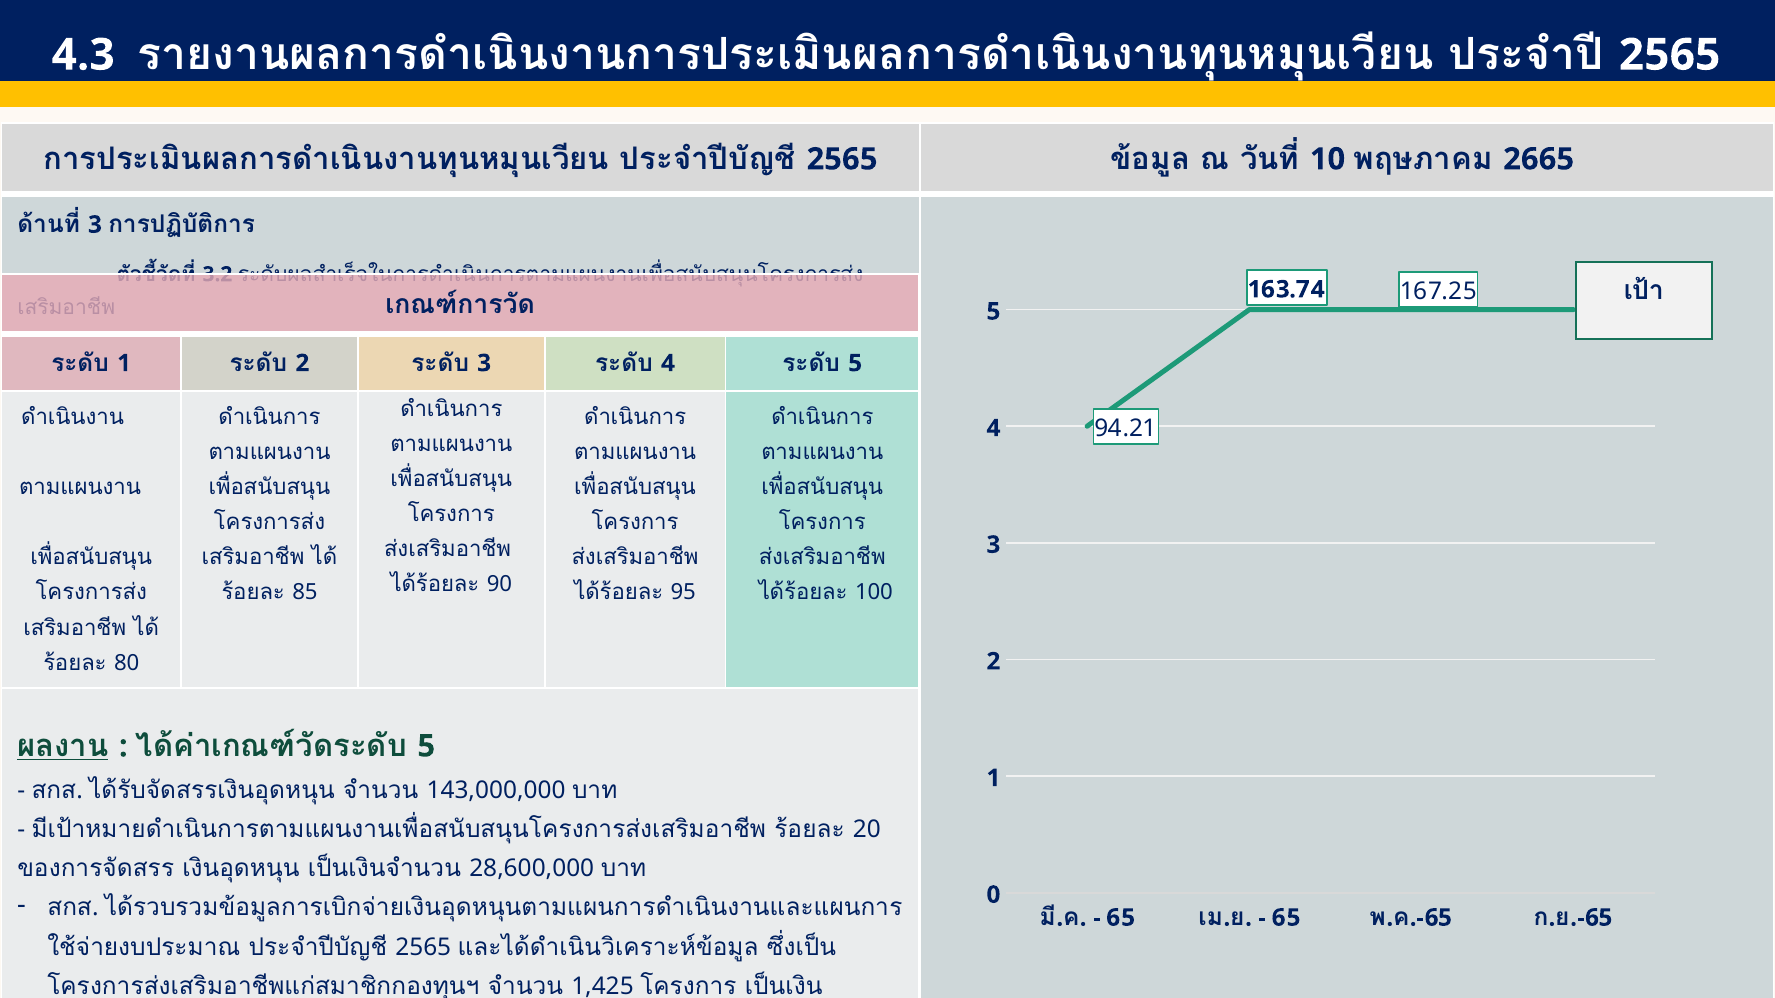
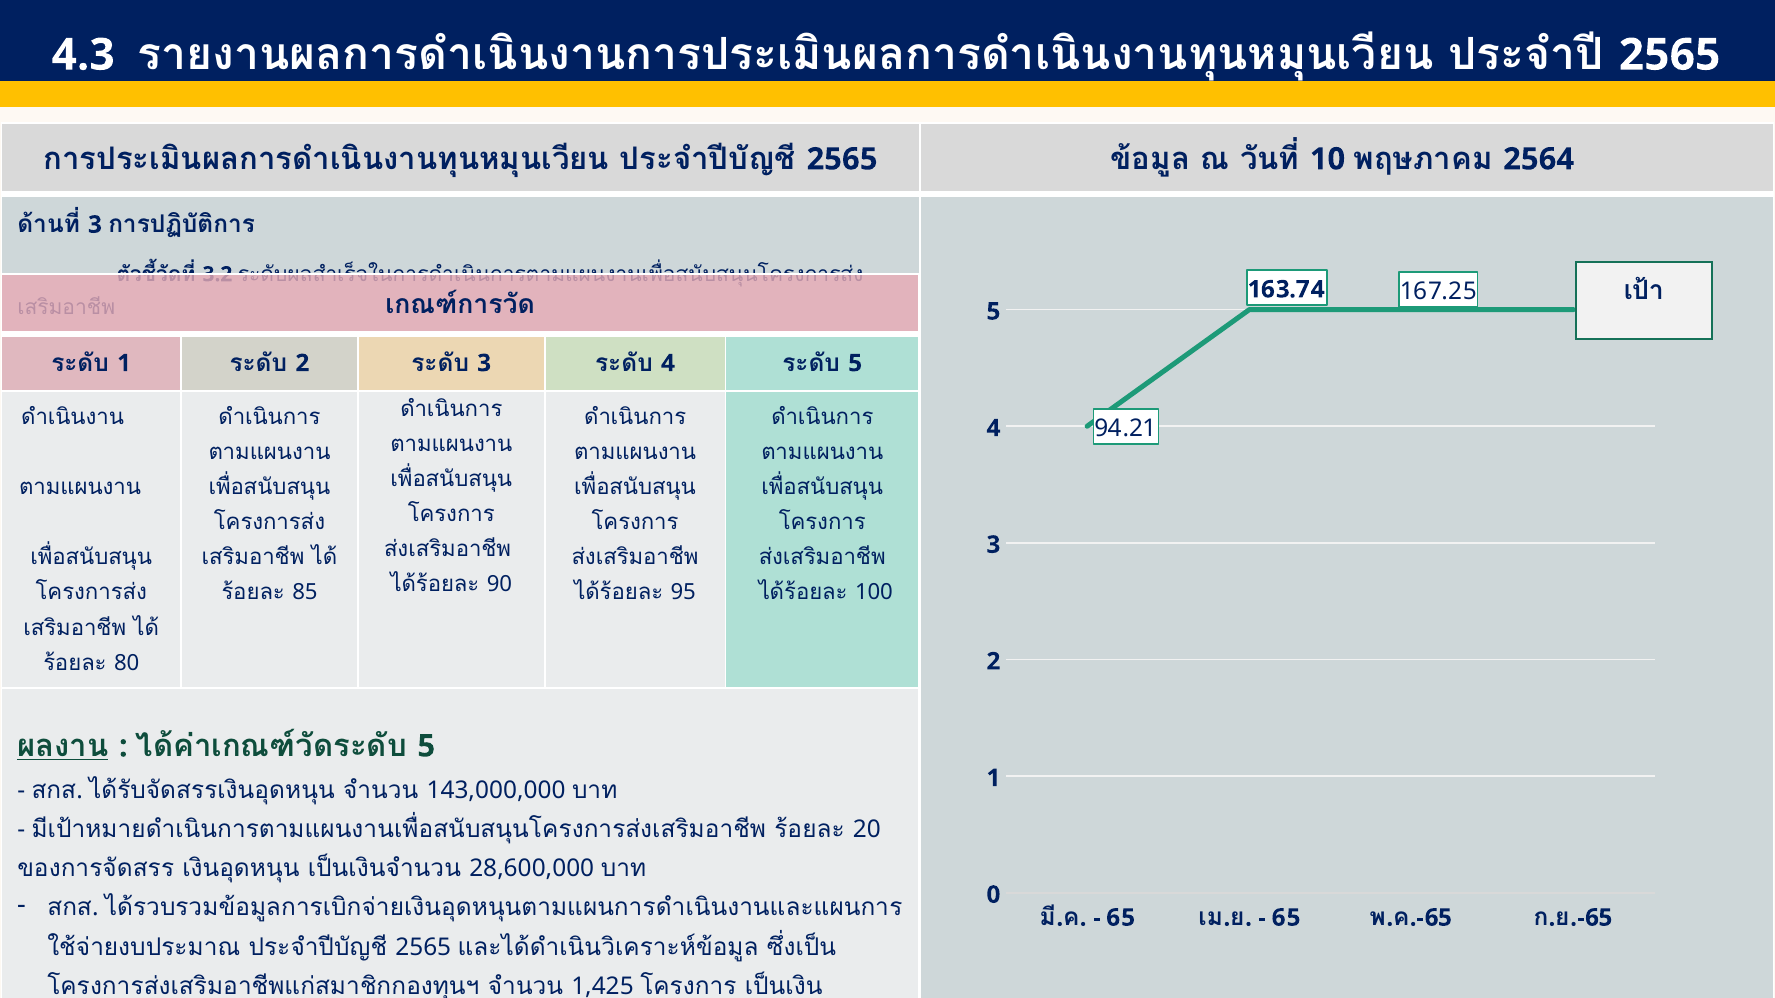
2665: 2665 -> 2564
